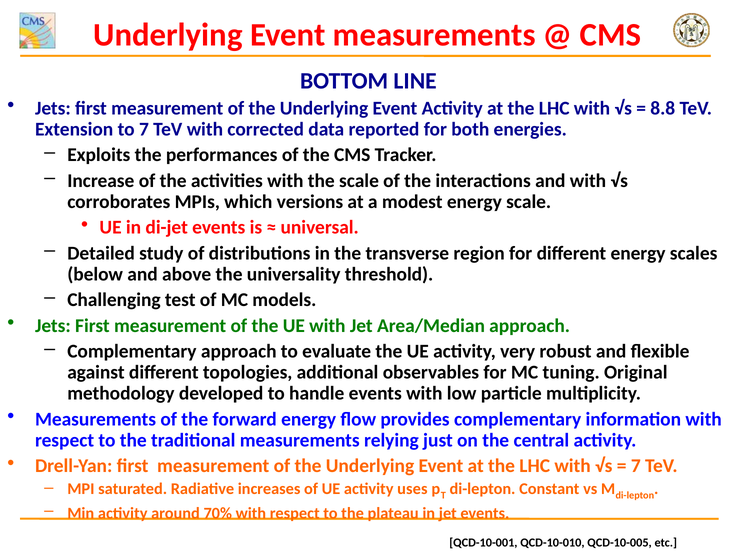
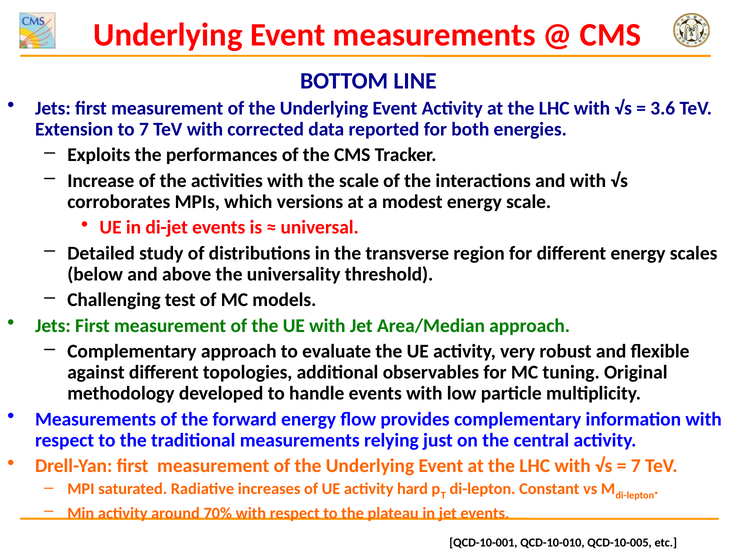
8.8: 8.8 -> 3.6
uses: uses -> hard
